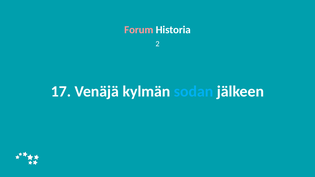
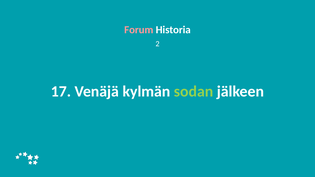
sodan colour: light blue -> light green
